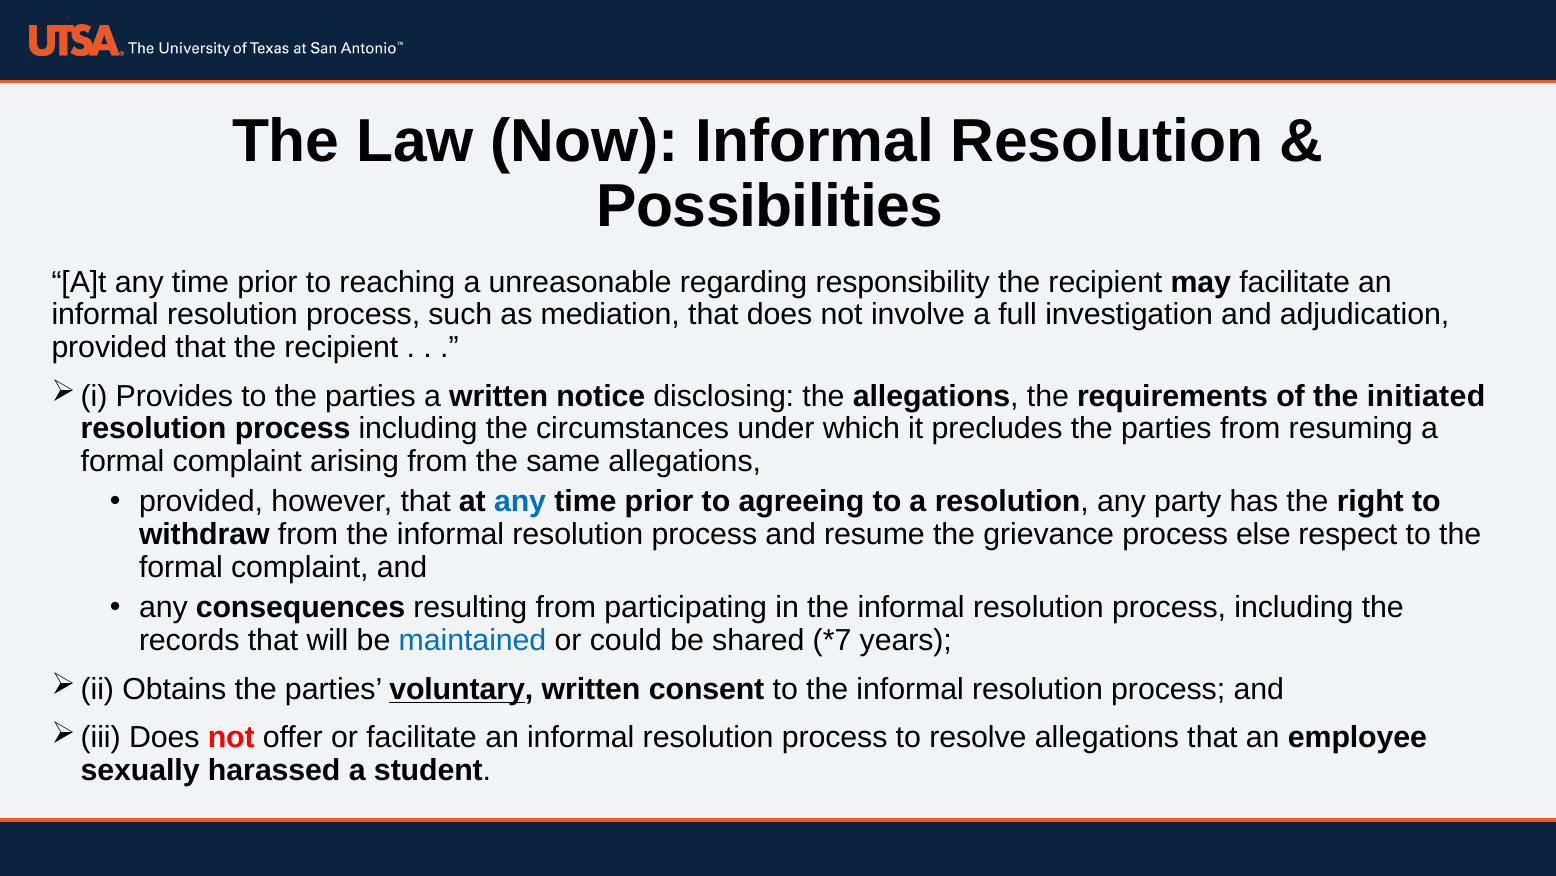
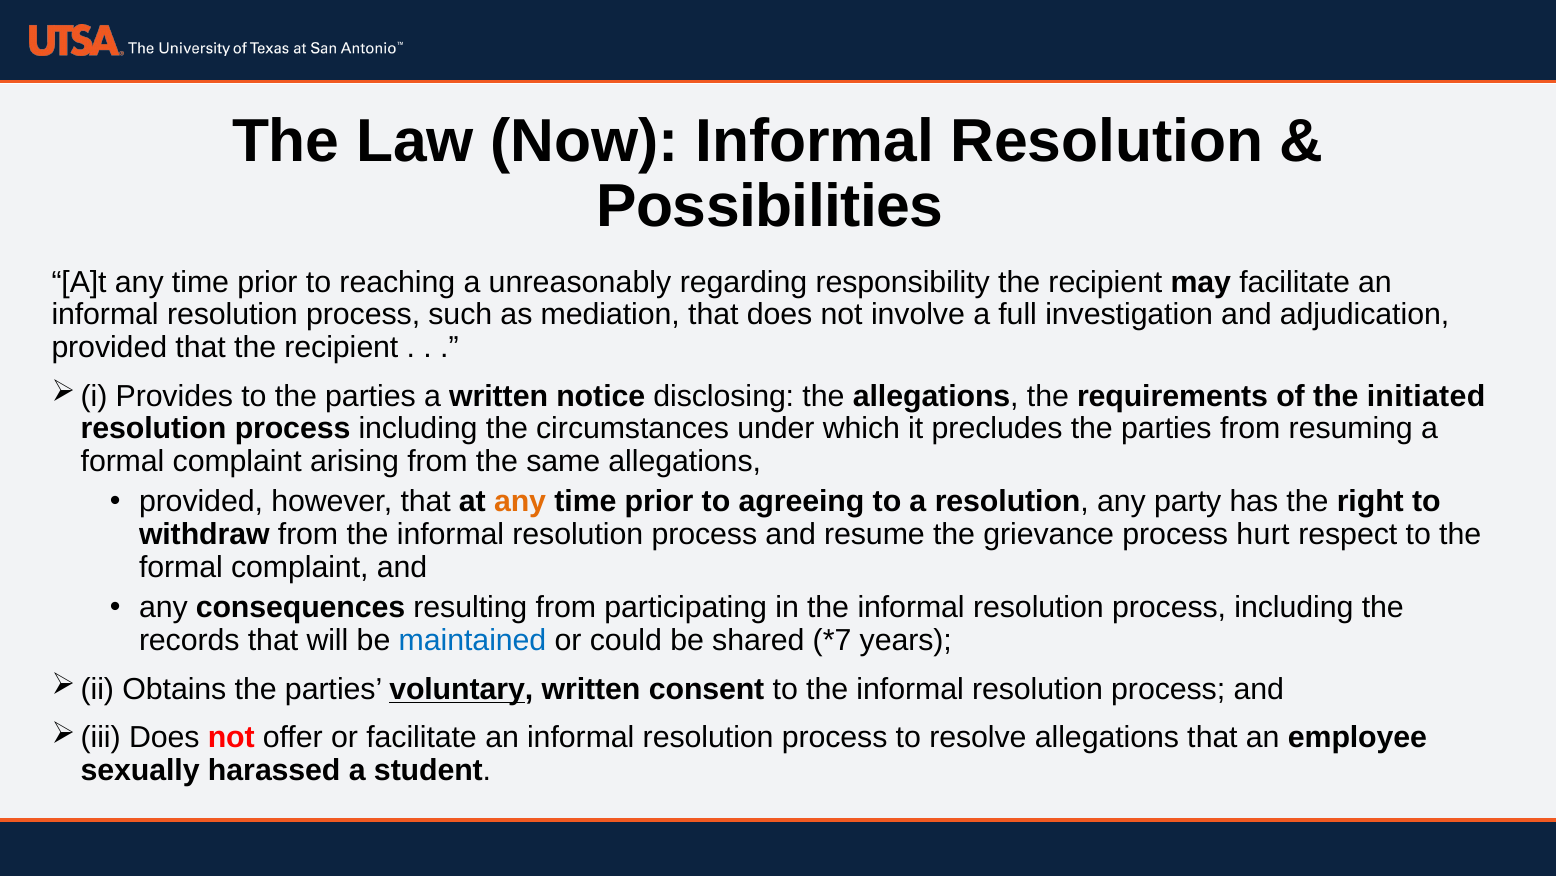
unreasonable: unreasonable -> unreasonably
any at (520, 501) colour: blue -> orange
else: else -> hurt
